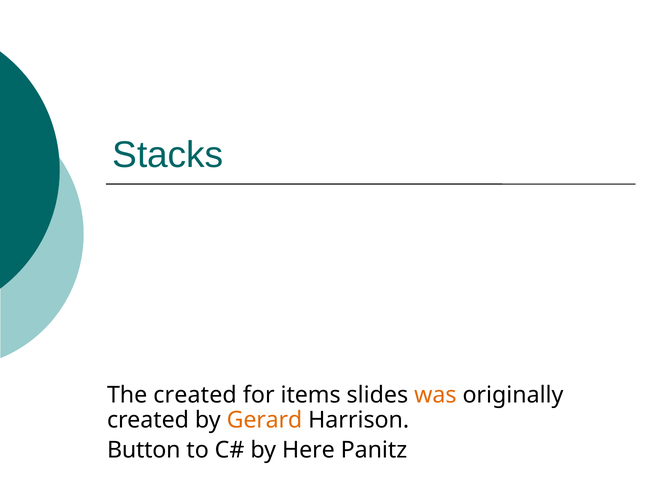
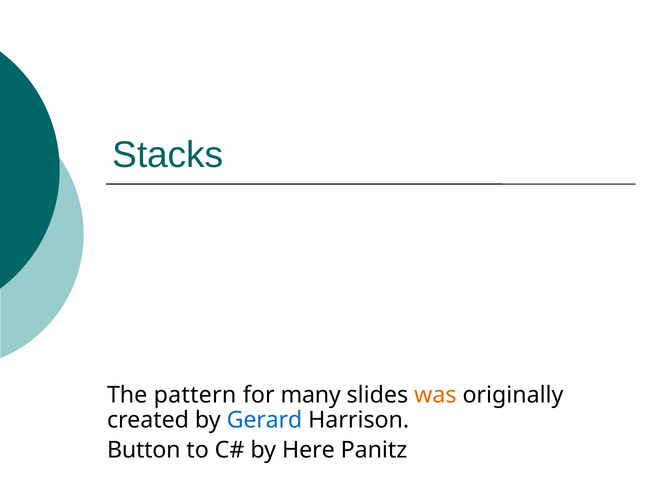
The created: created -> pattern
items: items -> many
Gerard colour: orange -> blue
